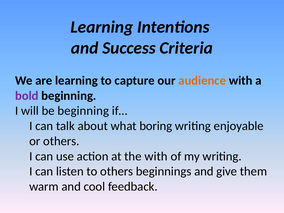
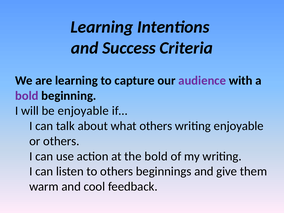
audience colour: orange -> purple
be beginning: beginning -> enjoyable
what boring: boring -> others
the with: with -> bold
